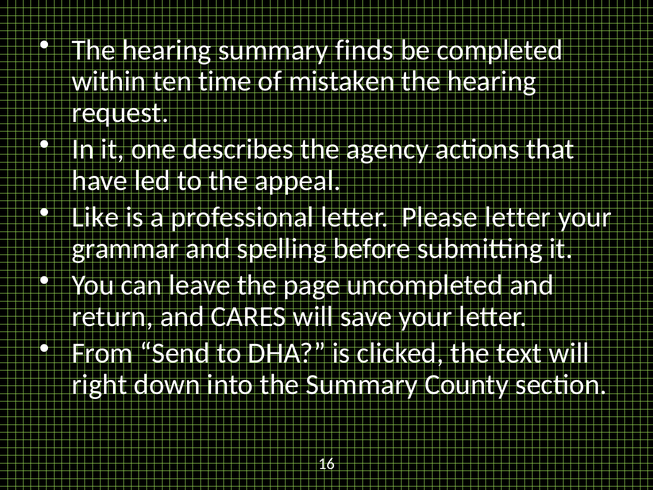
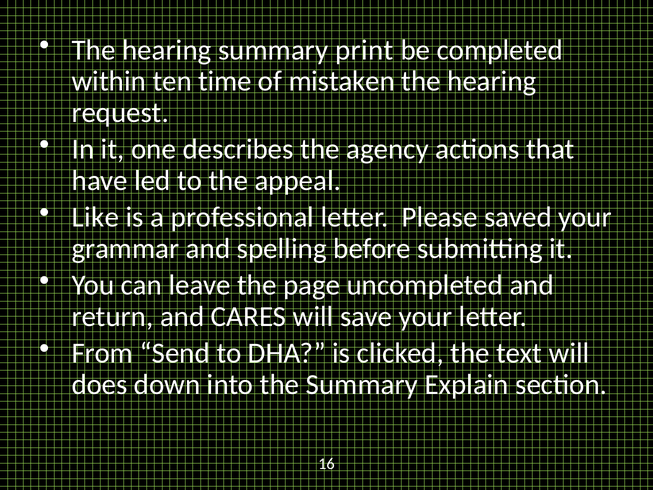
finds: finds -> print
Please letter: letter -> saved
right: right -> does
County: County -> Explain
